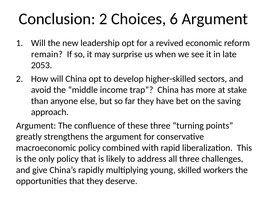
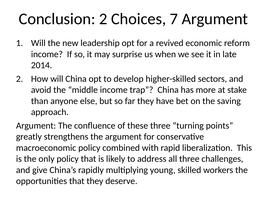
6: 6 -> 7
remain at (47, 54): remain -> income
2053: 2053 -> 2014
